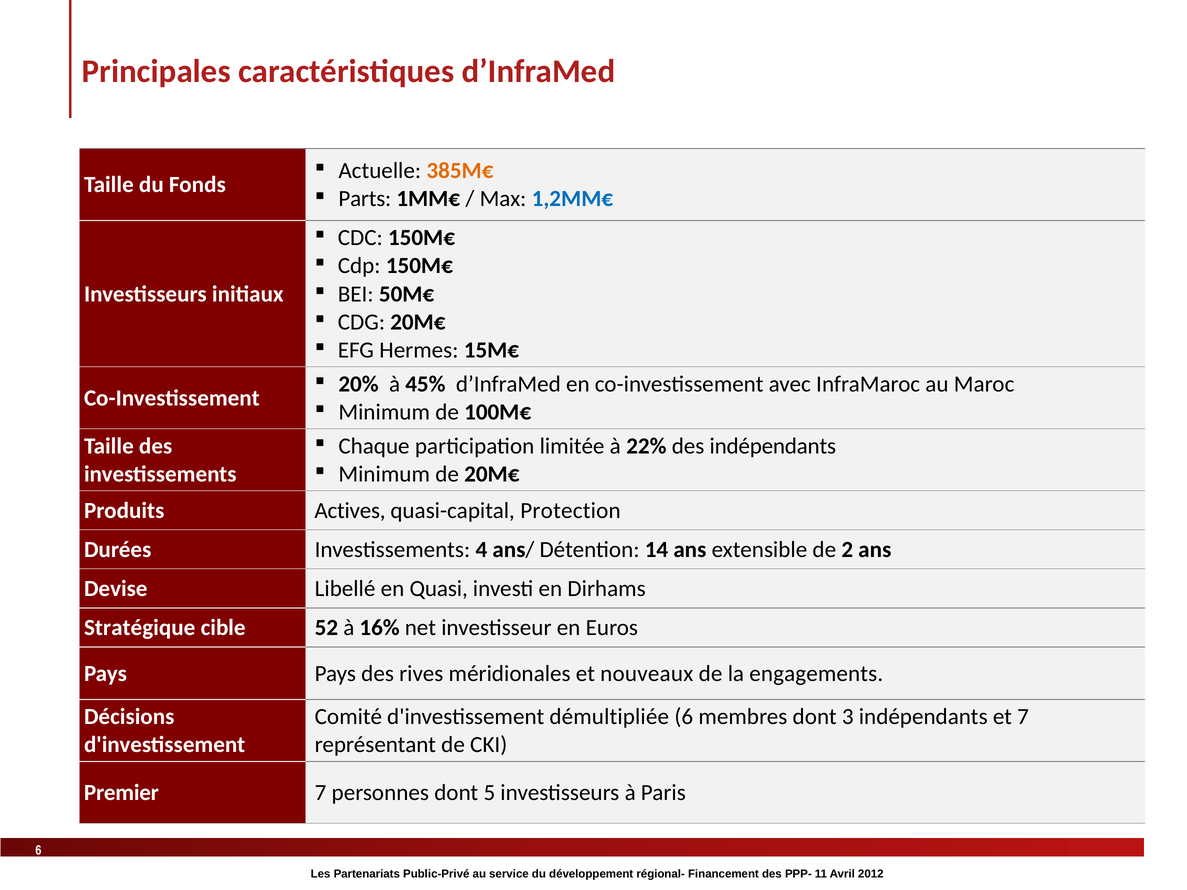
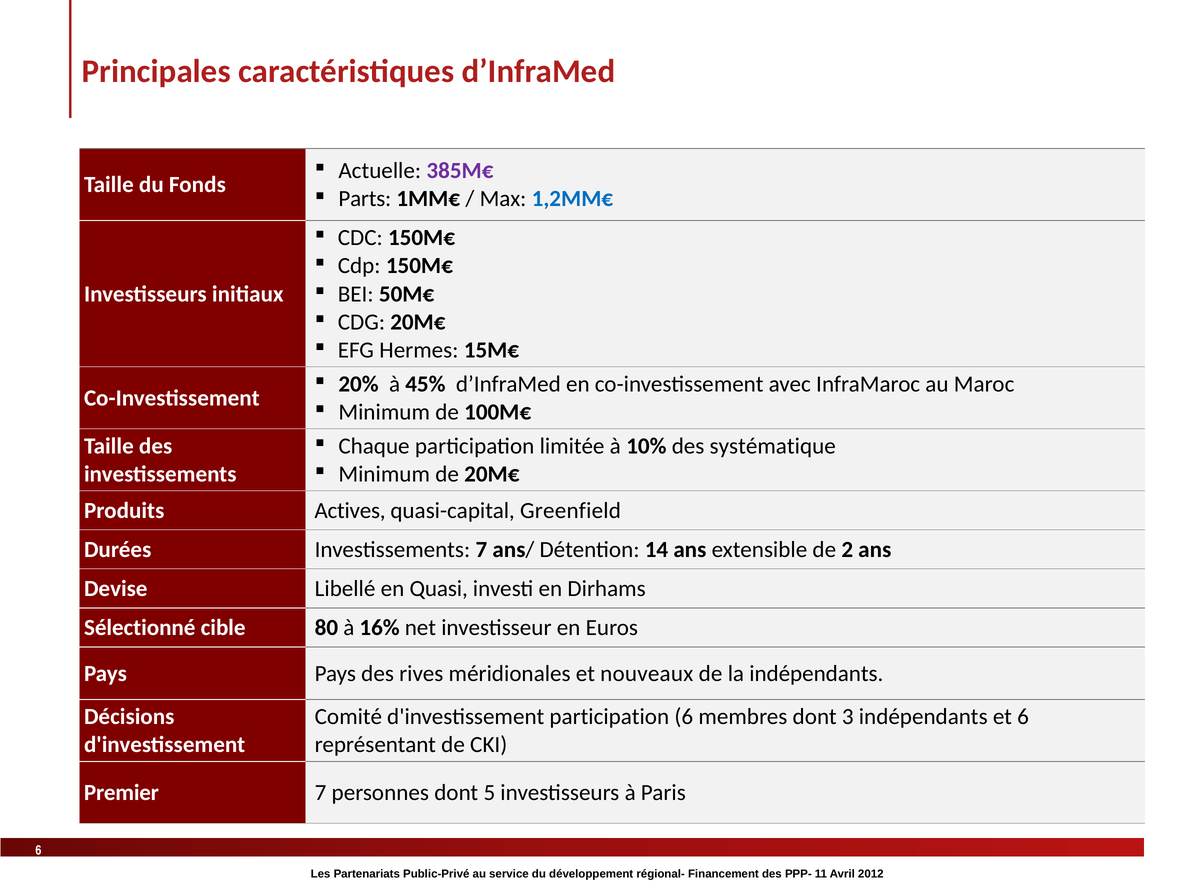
385M€ colour: orange -> purple
22%: 22% -> 10%
des indépendants: indépendants -> systématique
Protection: Protection -> Greenfield
Investissements 4: 4 -> 7
Stratégique: Stratégique -> Sélectionné
52: 52 -> 80
la engagements: engagements -> indépendants
d'investissement démultipliée: démultipliée -> participation
et 7: 7 -> 6
